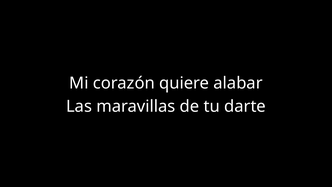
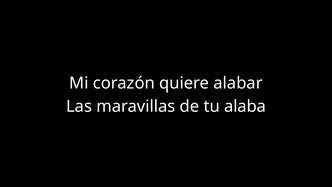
darte: darte -> alaba
